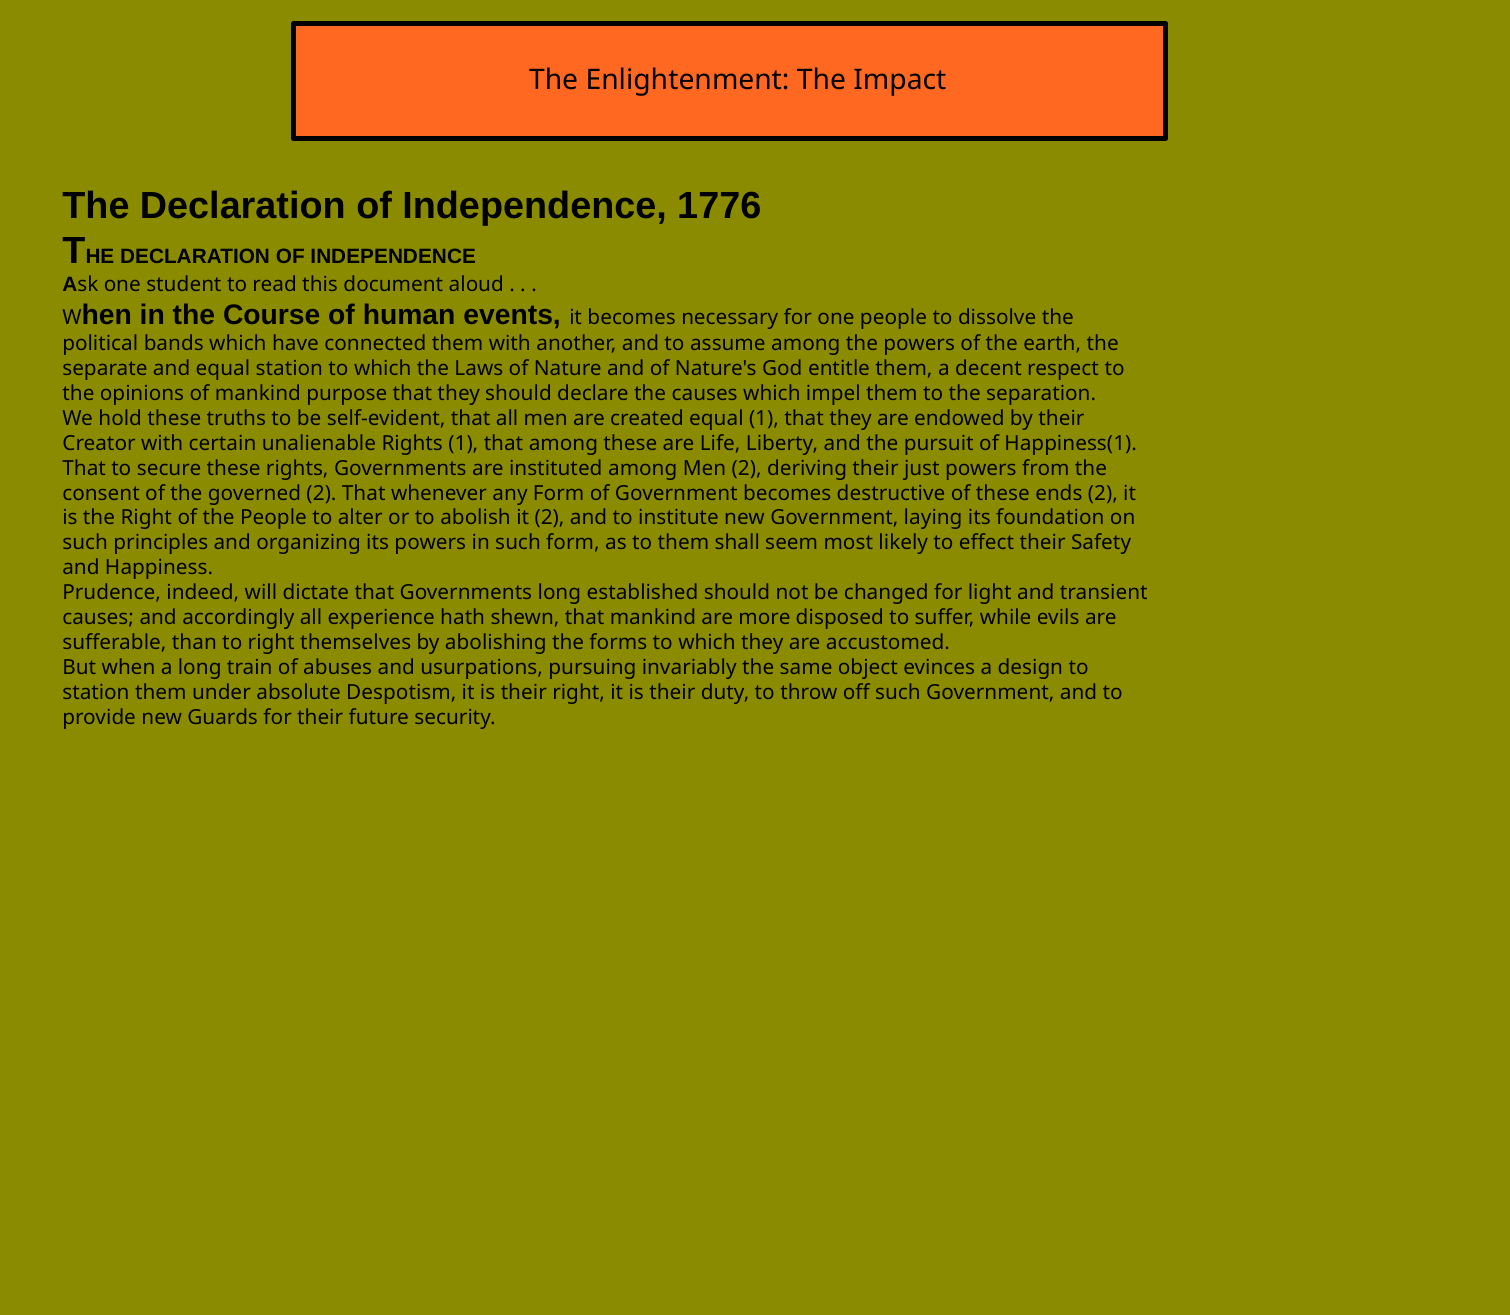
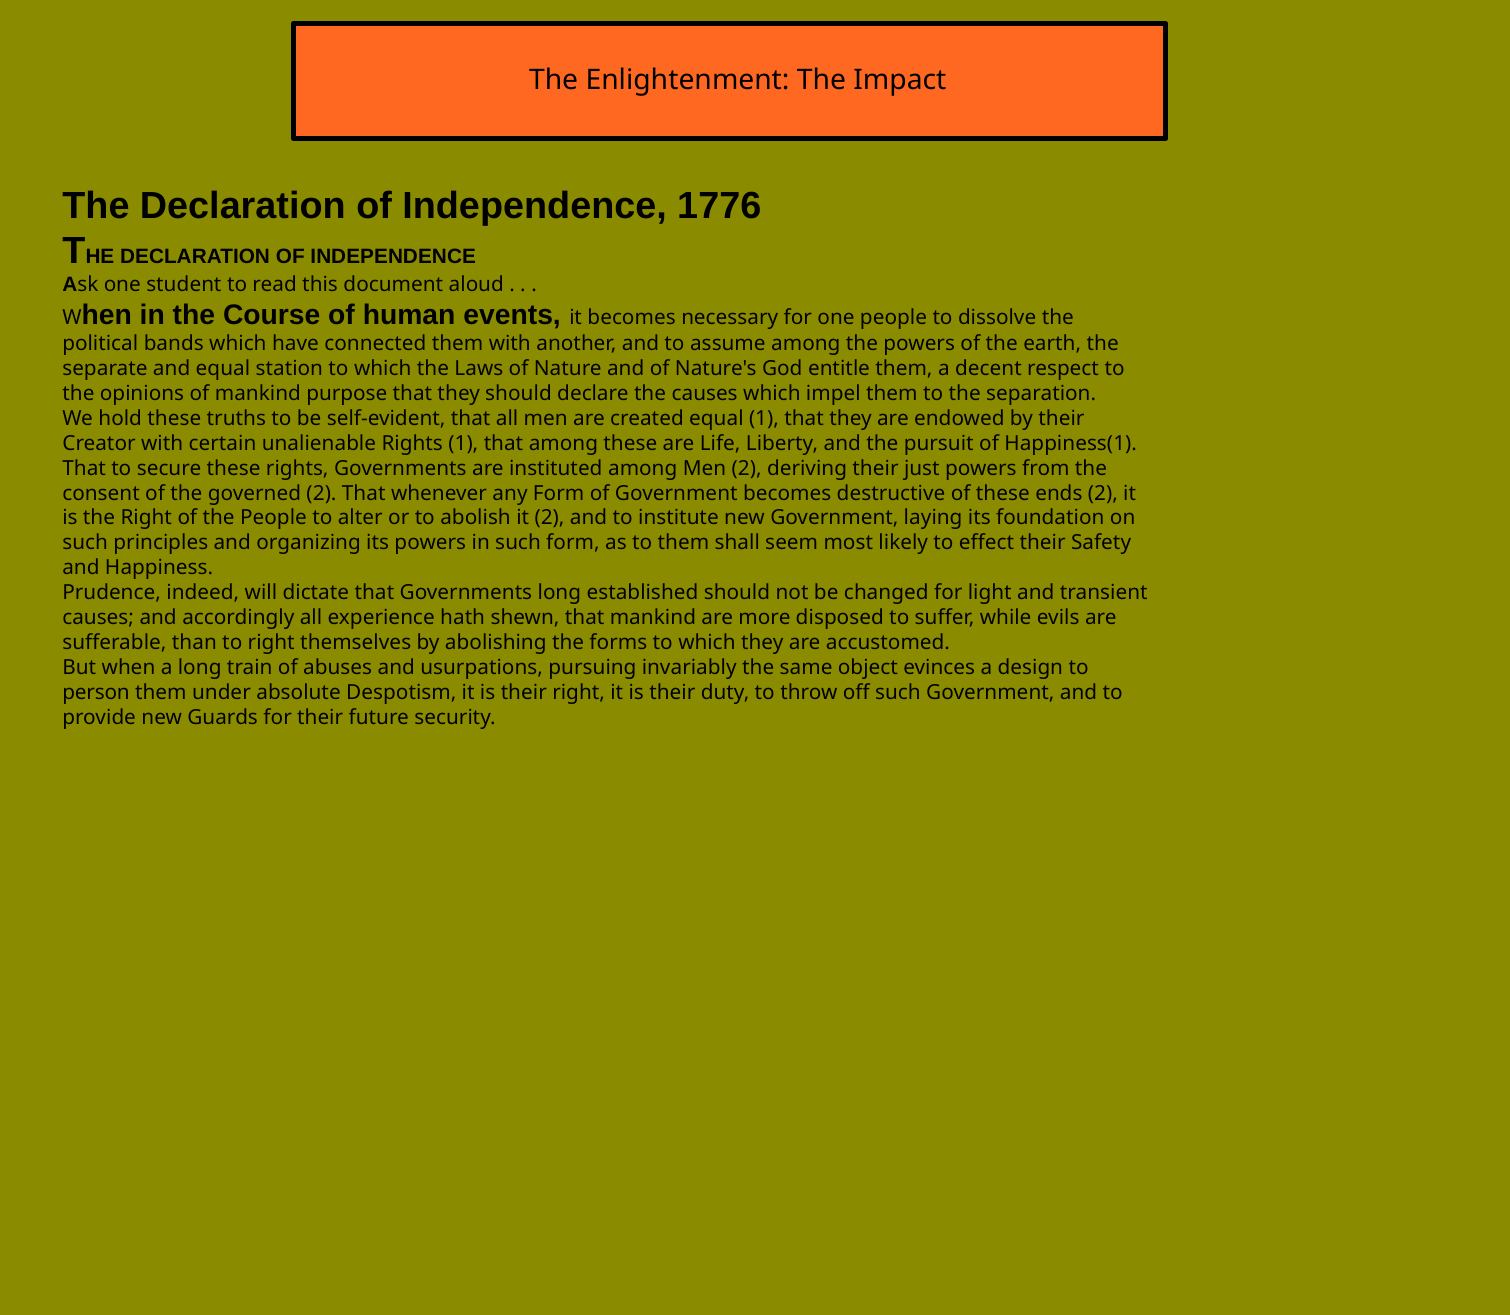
station at (96, 693): station -> person
